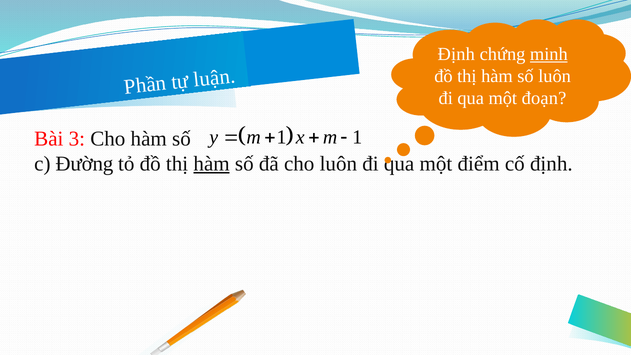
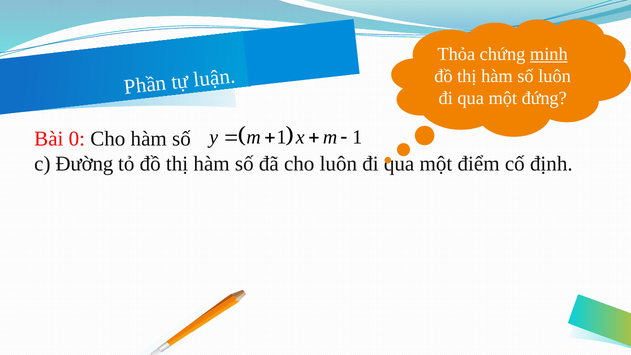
Định at (456, 54): Định -> Thỏa
đoạn: đoạn -> đứng
3: 3 -> 0
hàm at (212, 164) underline: present -> none
